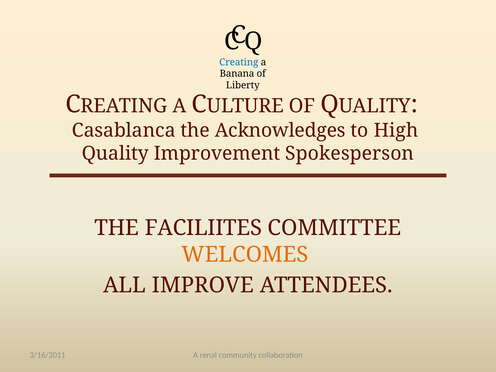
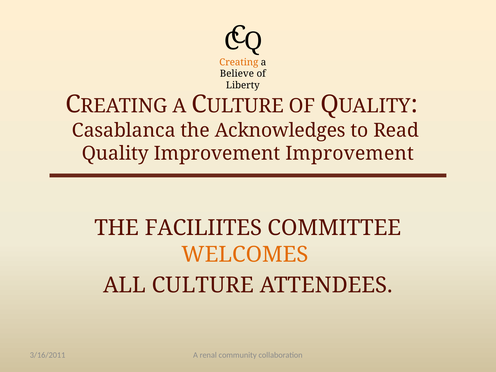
Creating colour: blue -> orange
Banana: Banana -> Believe
High: High -> Read
Improvement Spokesperson: Spokesperson -> Improvement
IMPROVE: IMPROVE -> CULTURE
